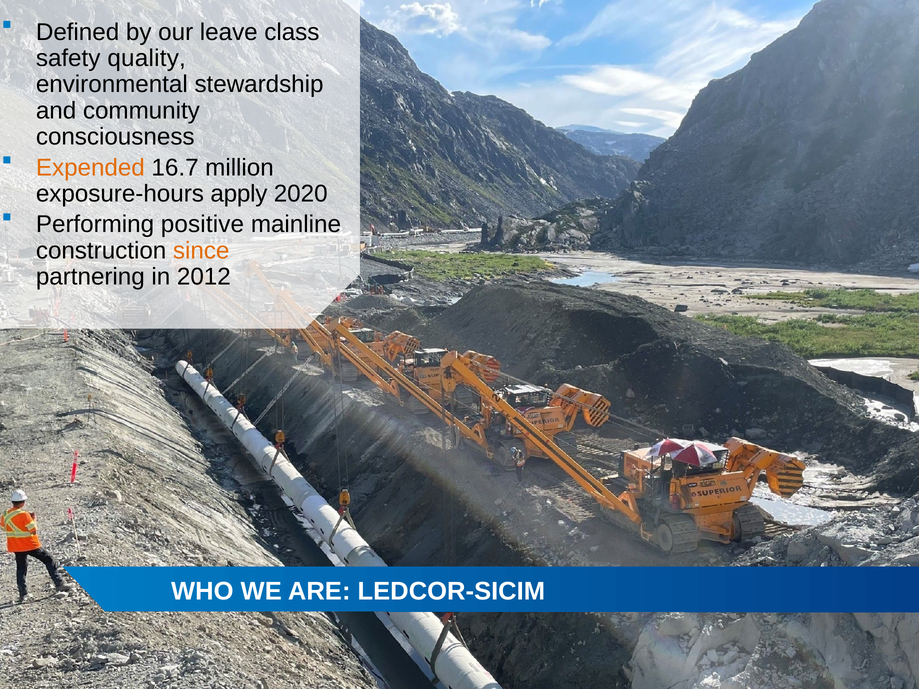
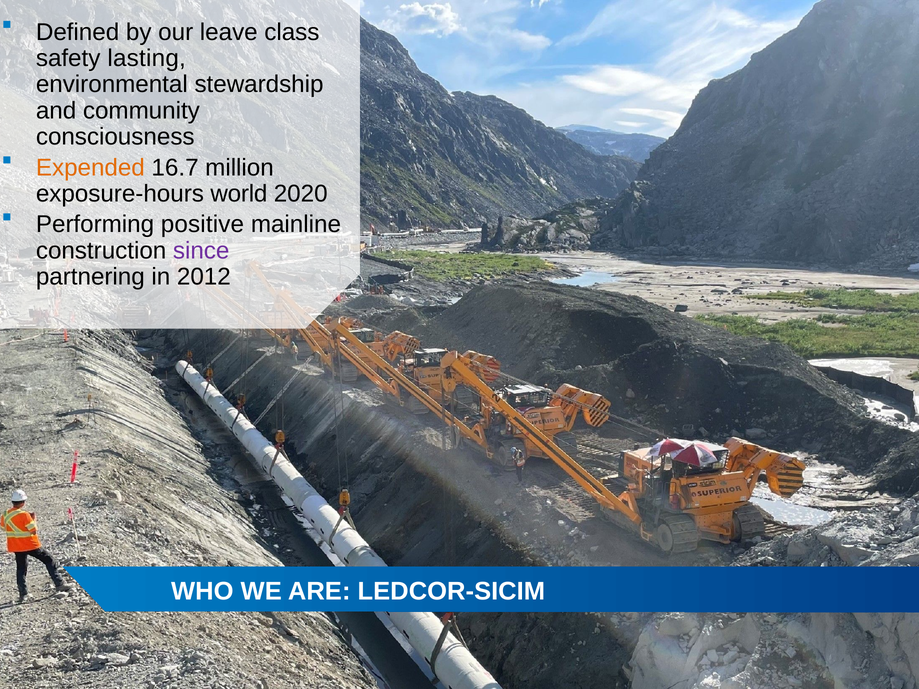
quality: quality -> lasting
apply: apply -> world
since colour: orange -> purple
